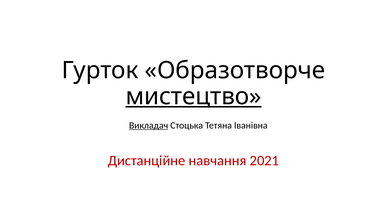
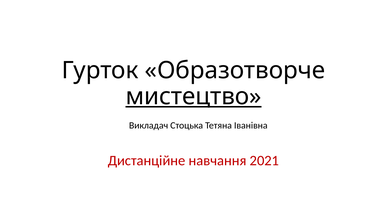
Викладач underline: present -> none
